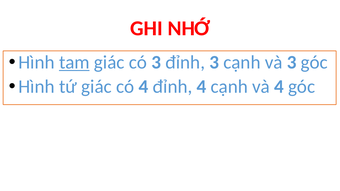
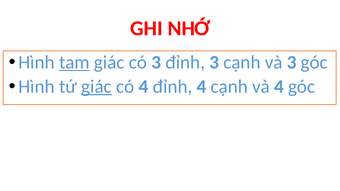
giác at (97, 87) underline: none -> present
